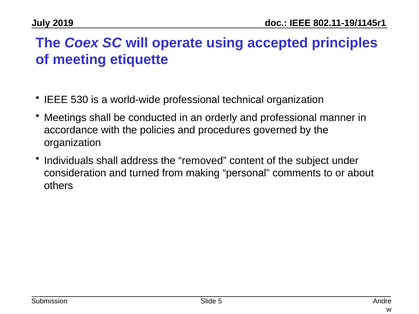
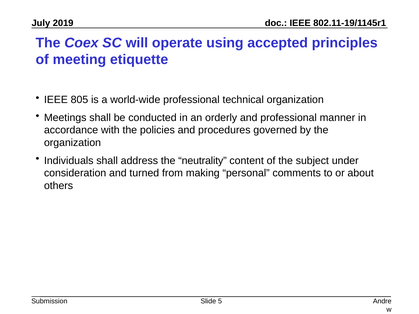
530: 530 -> 805
removed: removed -> neutrality
